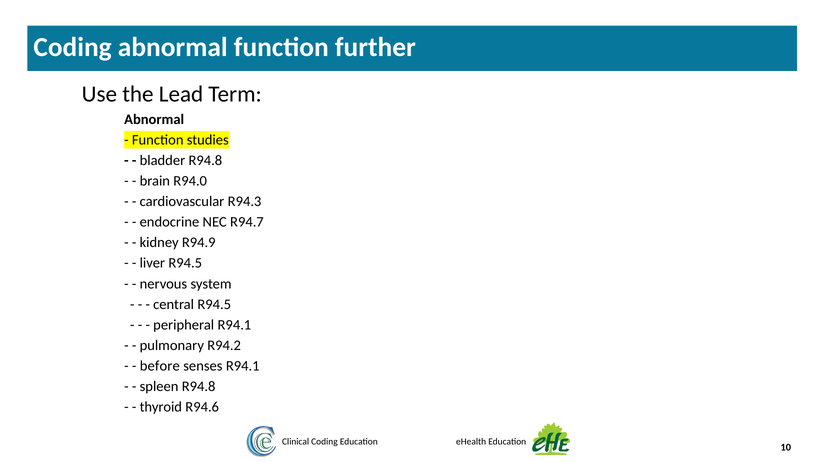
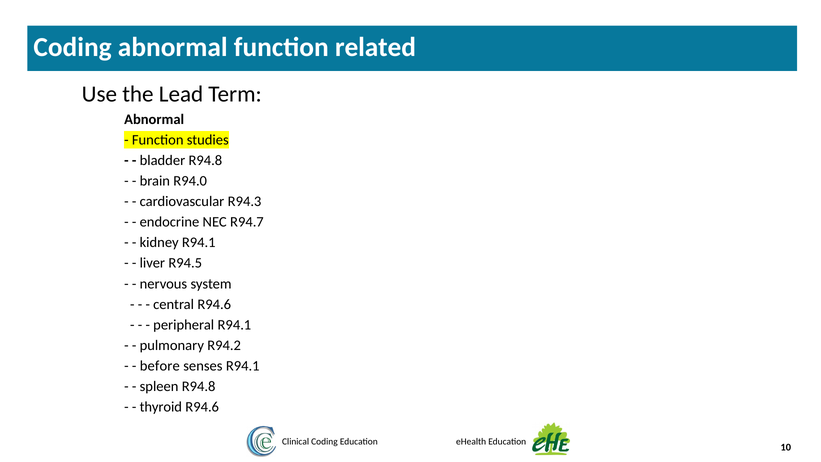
further: further -> related
kidney R94.9: R94.9 -> R94.1
central R94.5: R94.5 -> R94.6
